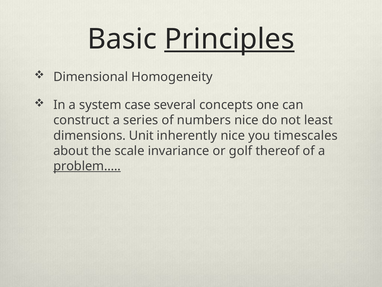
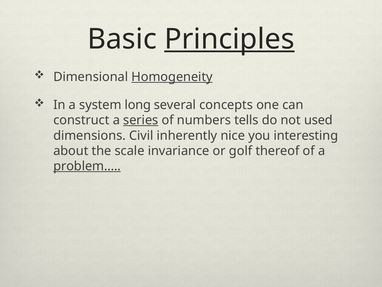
Homogeneity underline: none -> present
case: case -> long
series underline: none -> present
numbers nice: nice -> tells
least: least -> used
Unit: Unit -> Civil
timescales: timescales -> interesting
